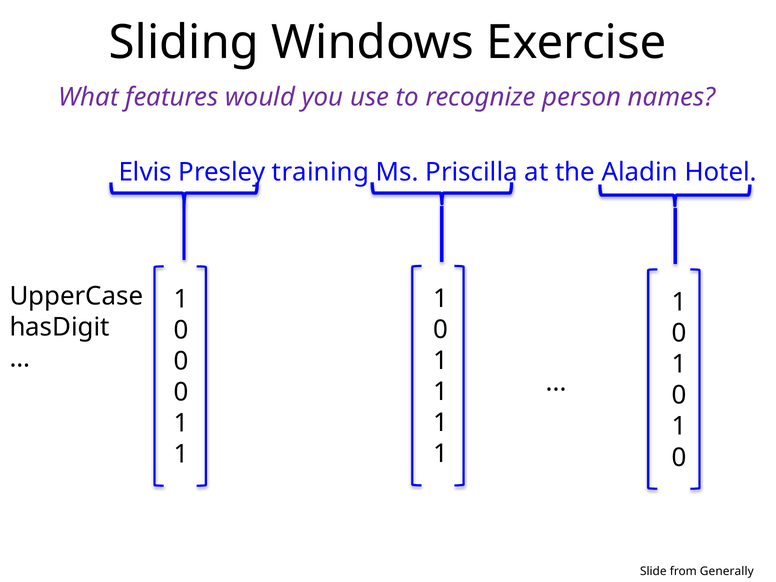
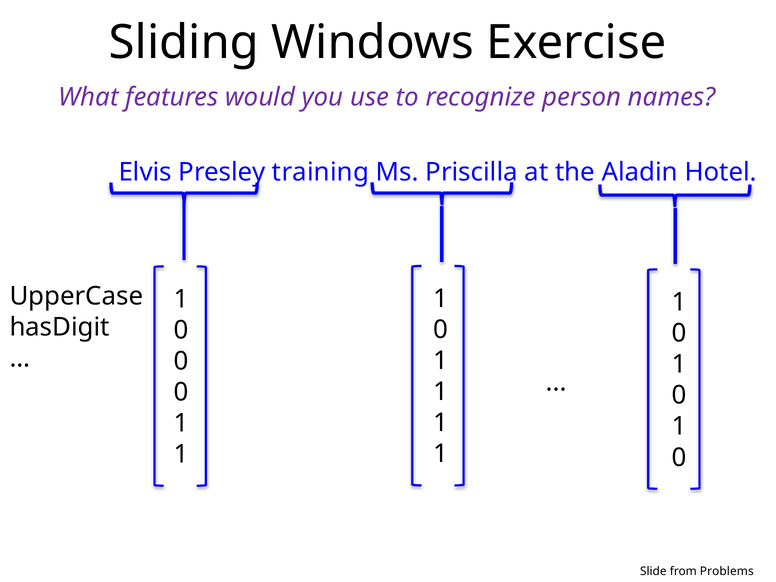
Generally: Generally -> Problems
